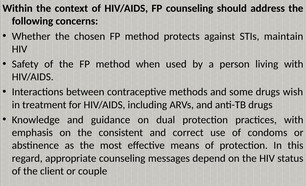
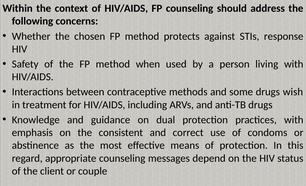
maintain: maintain -> response
